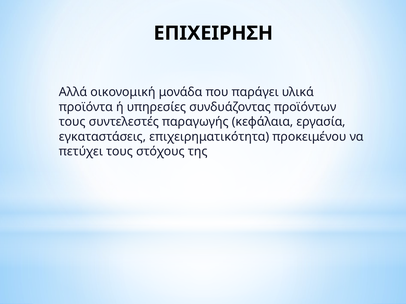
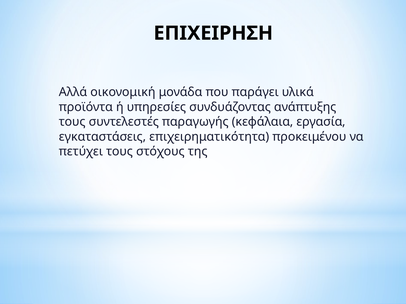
προϊόντων: προϊόντων -> ανάπτυξης
